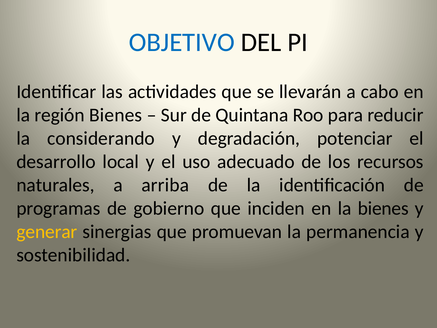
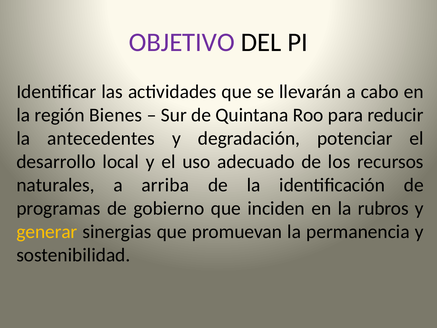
OBJETIVO colour: blue -> purple
considerando: considerando -> antecedentes
la bienes: bienes -> rubros
